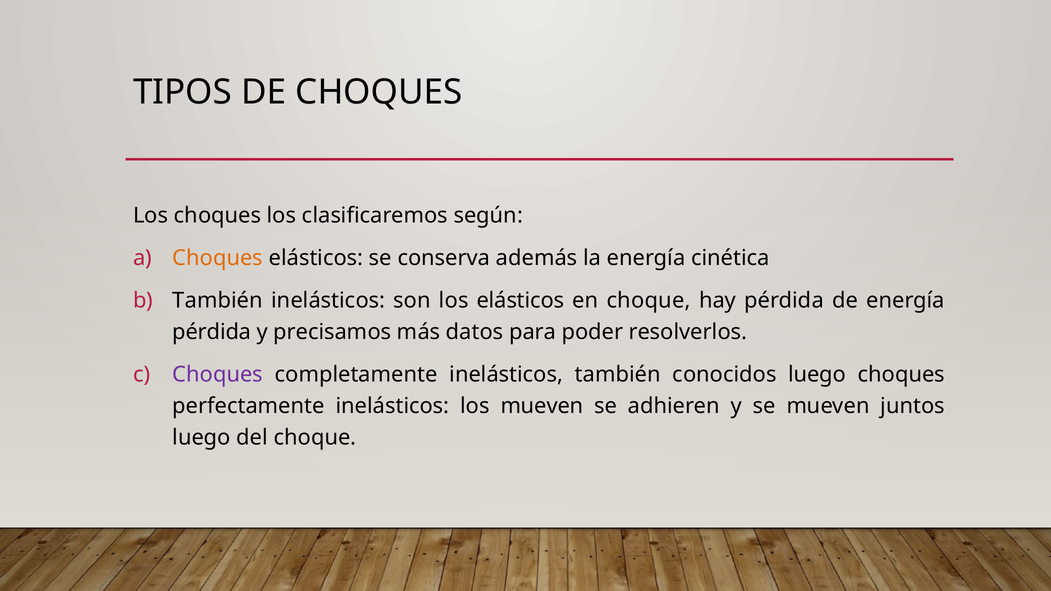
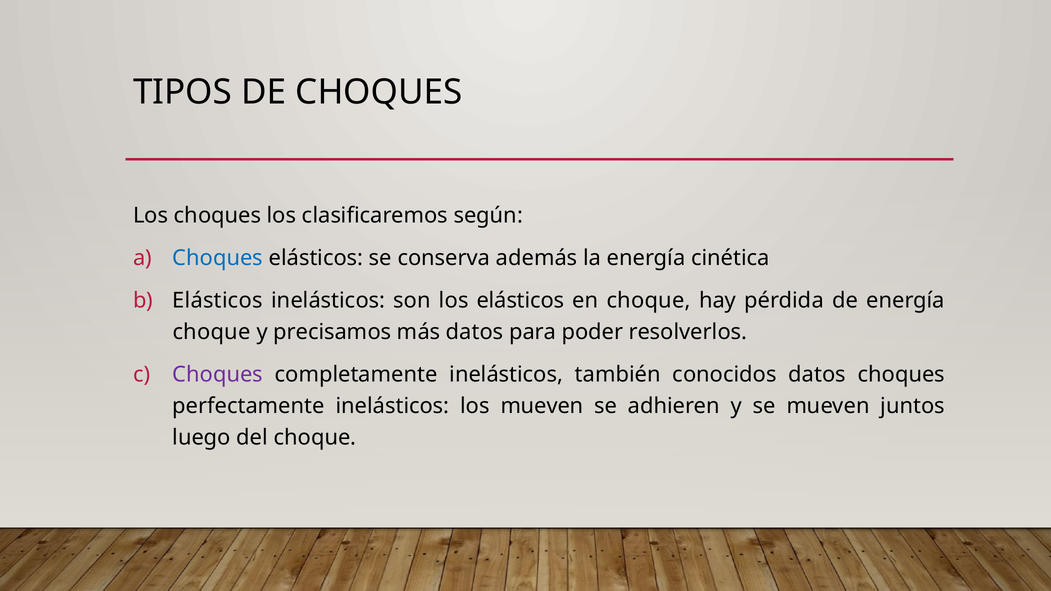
Choques at (218, 258) colour: orange -> blue
También at (218, 301): También -> Elásticos
pérdida at (212, 332): pérdida -> choque
conocidos luego: luego -> datos
